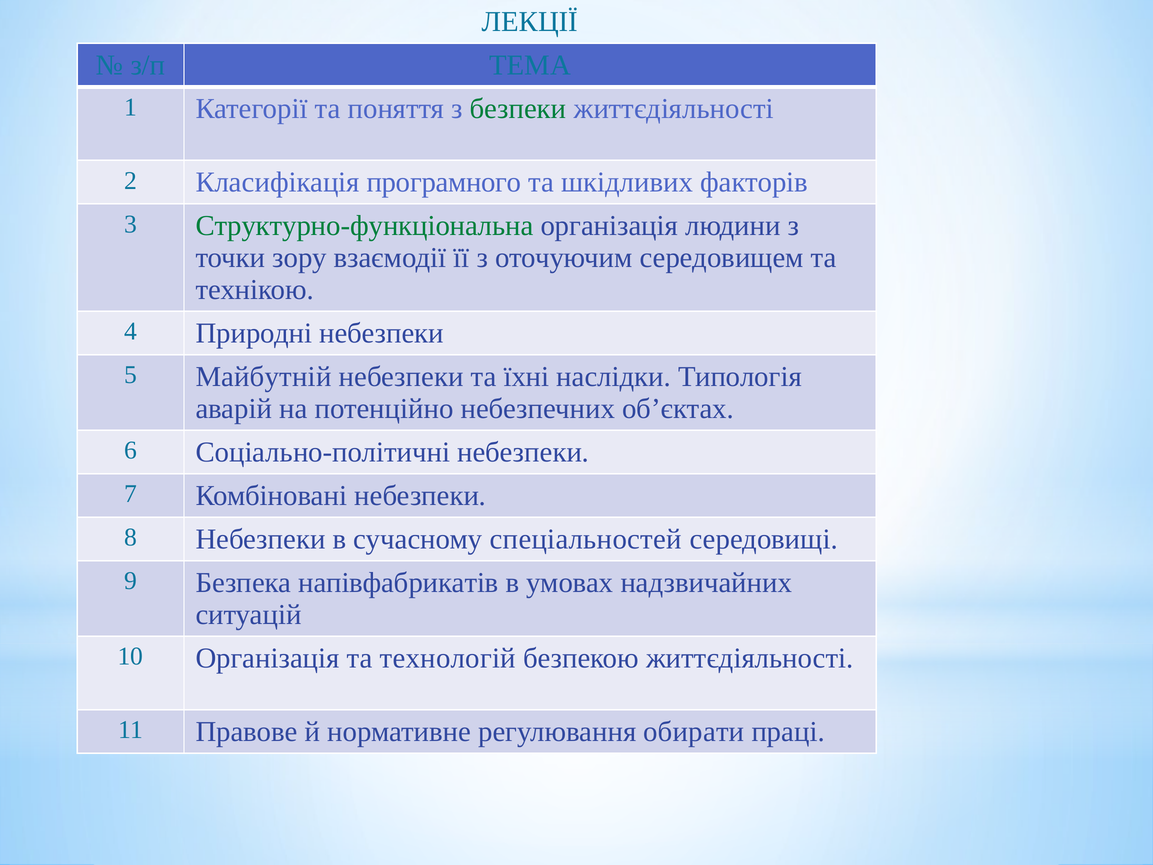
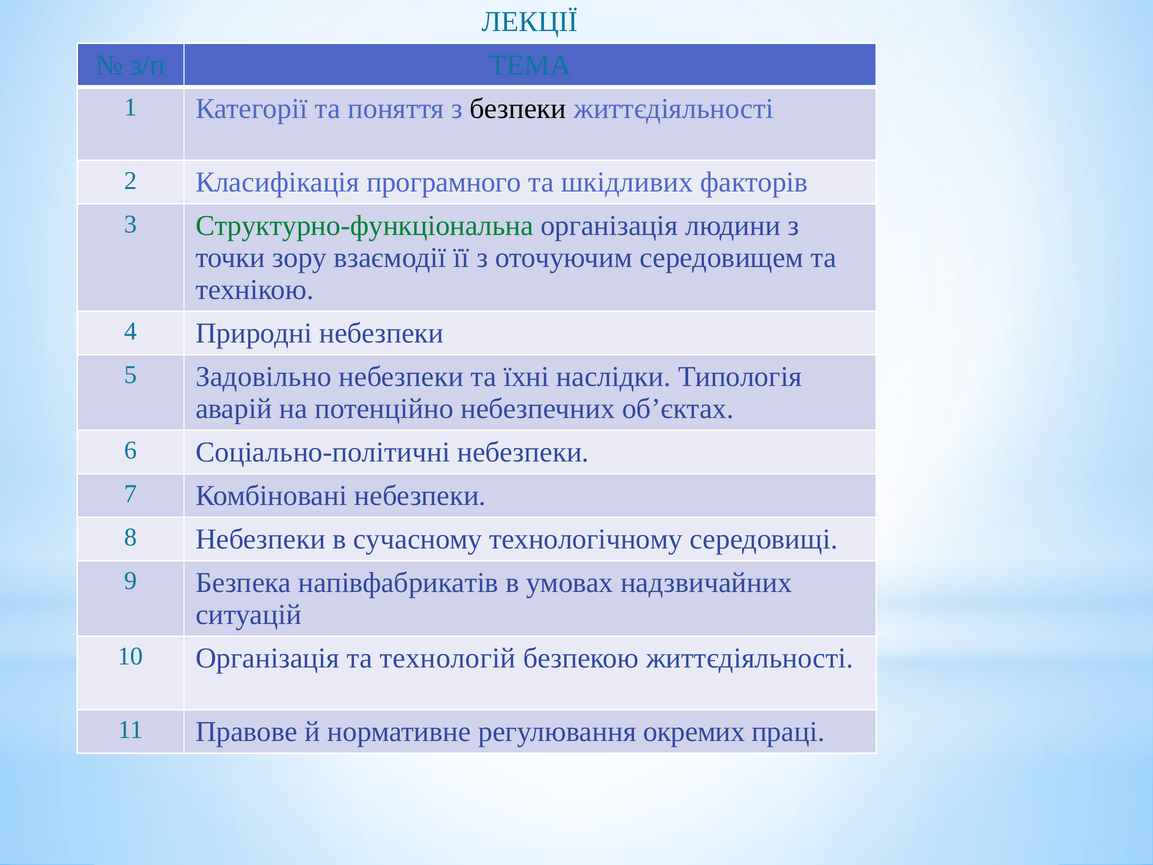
безпеки colour: green -> black
Майбутній: Майбутній -> Задовільно
спеціальностей: спеціальностей -> технологічному
обирати: обирати -> окремих
